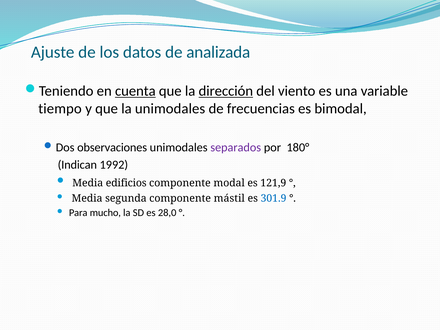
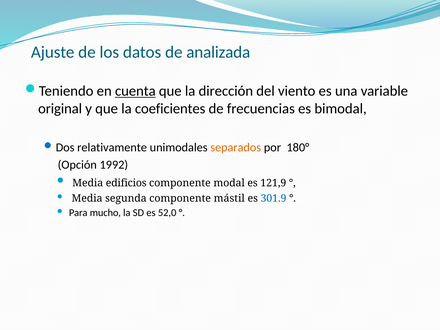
dirección underline: present -> none
tiempo: tiempo -> original
la unimodales: unimodales -> coeficientes
observaciones: observaciones -> relativamente
separados colour: purple -> orange
Indican: Indican -> Opción
28,0: 28,0 -> 52,0
